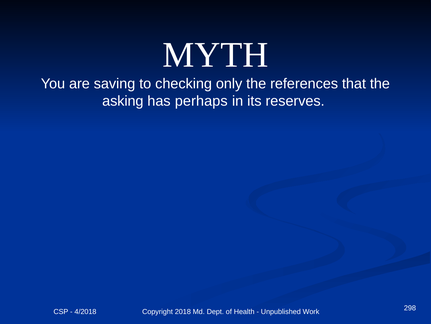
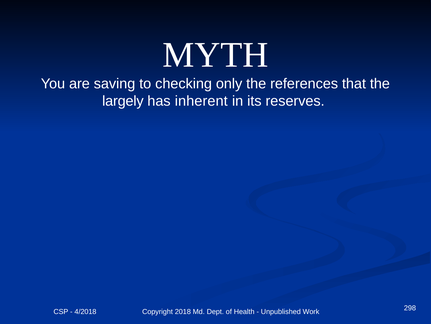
asking: asking -> largely
perhaps: perhaps -> inherent
